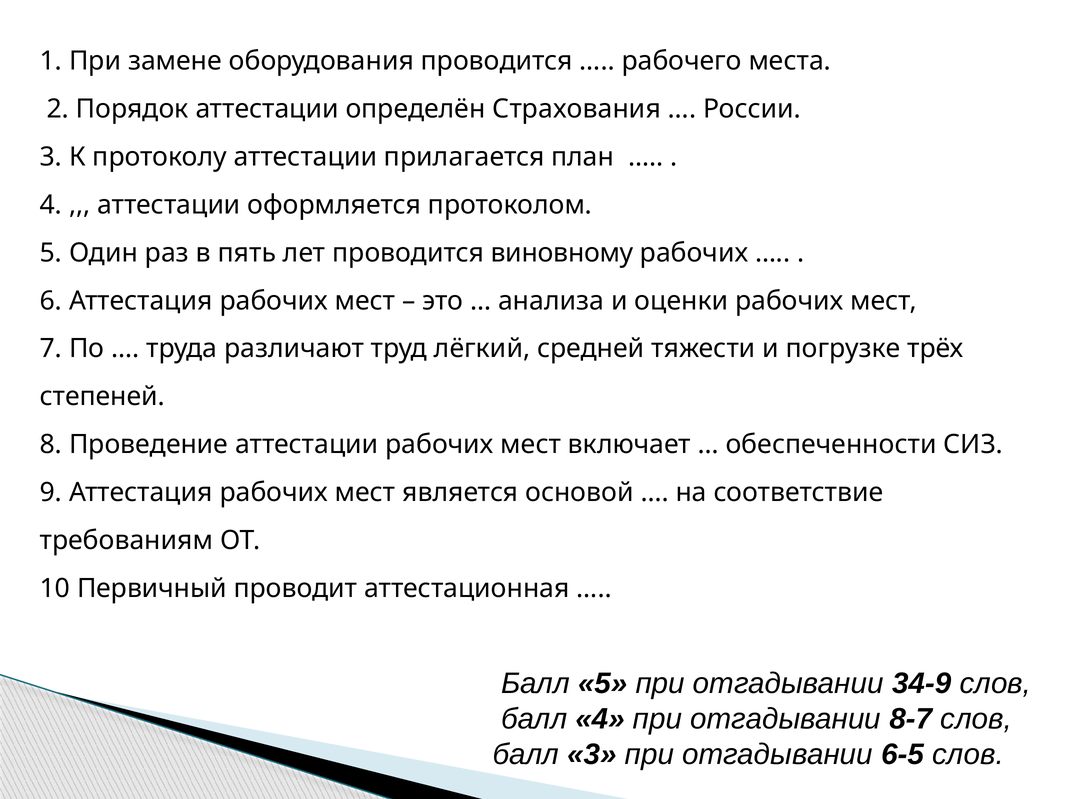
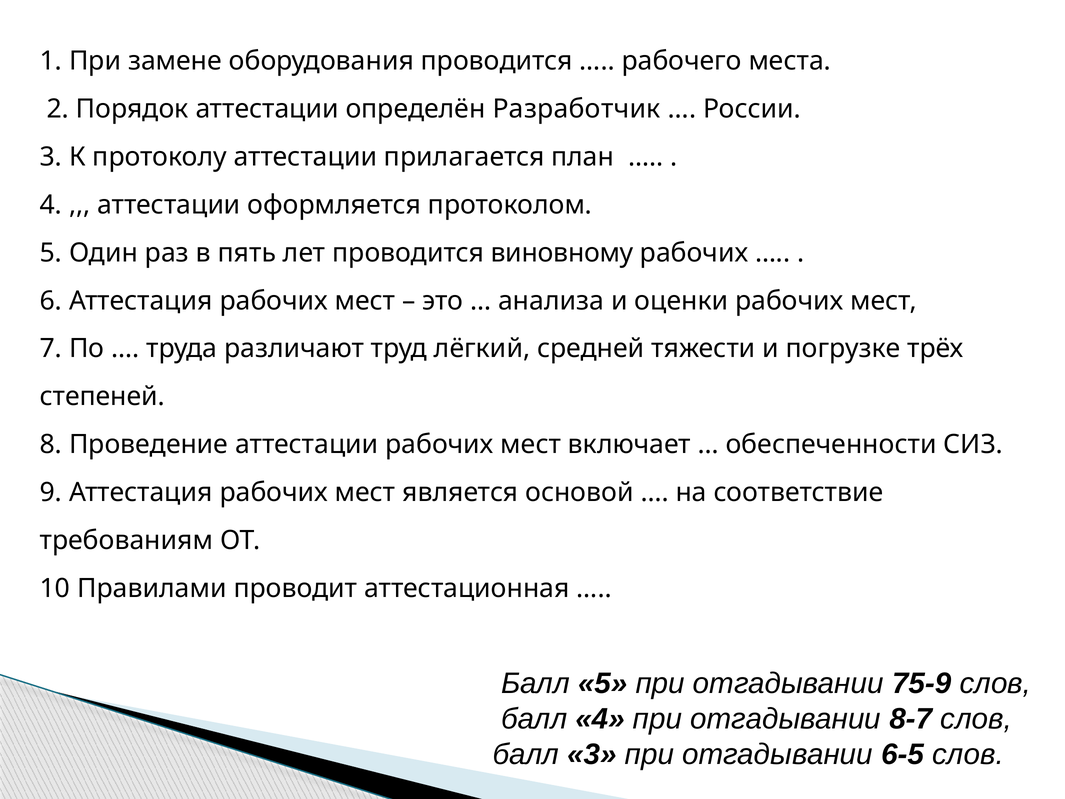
Страхования: Страхования -> Разработчик
Первичный: Первичный -> Правилами
34-9: 34-9 -> 75-9
